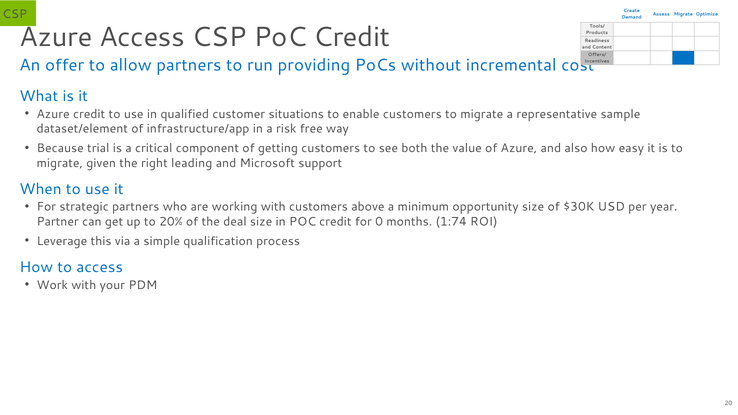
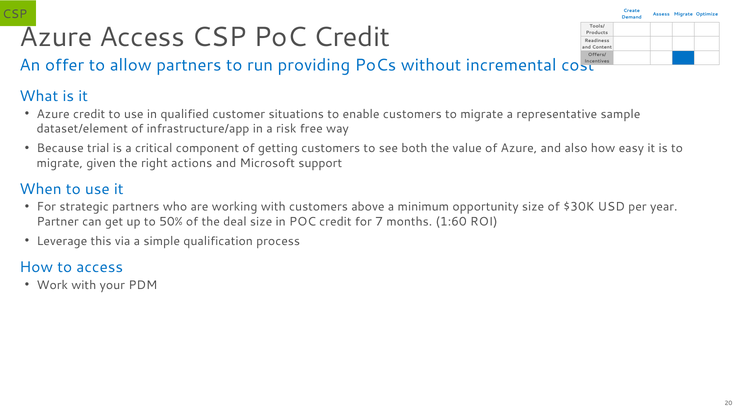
leading: leading -> actions
20%: 20% -> 50%
0: 0 -> 7
1:74: 1:74 -> 1:60
